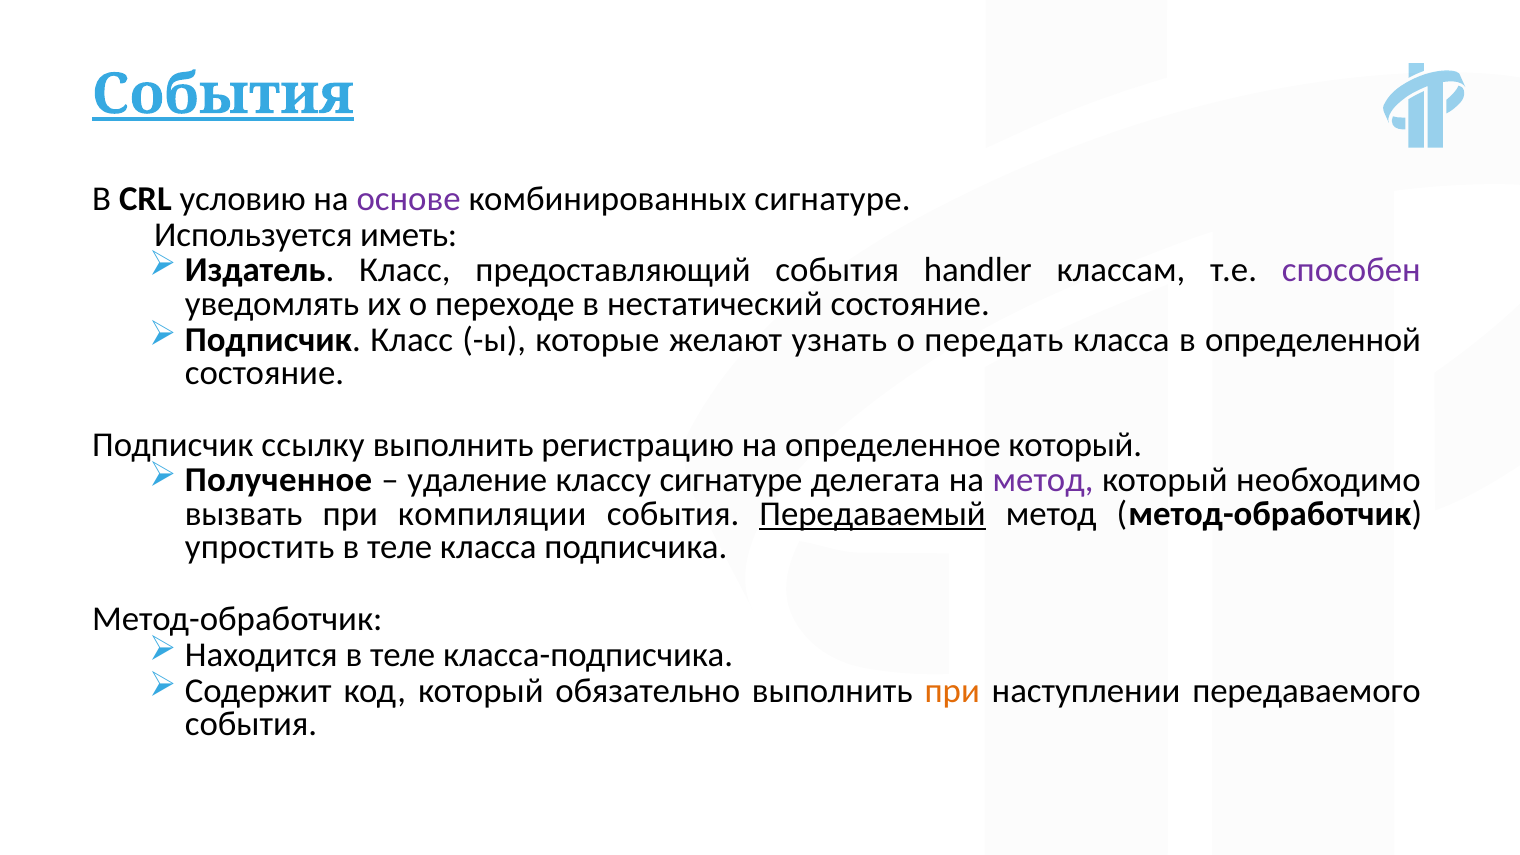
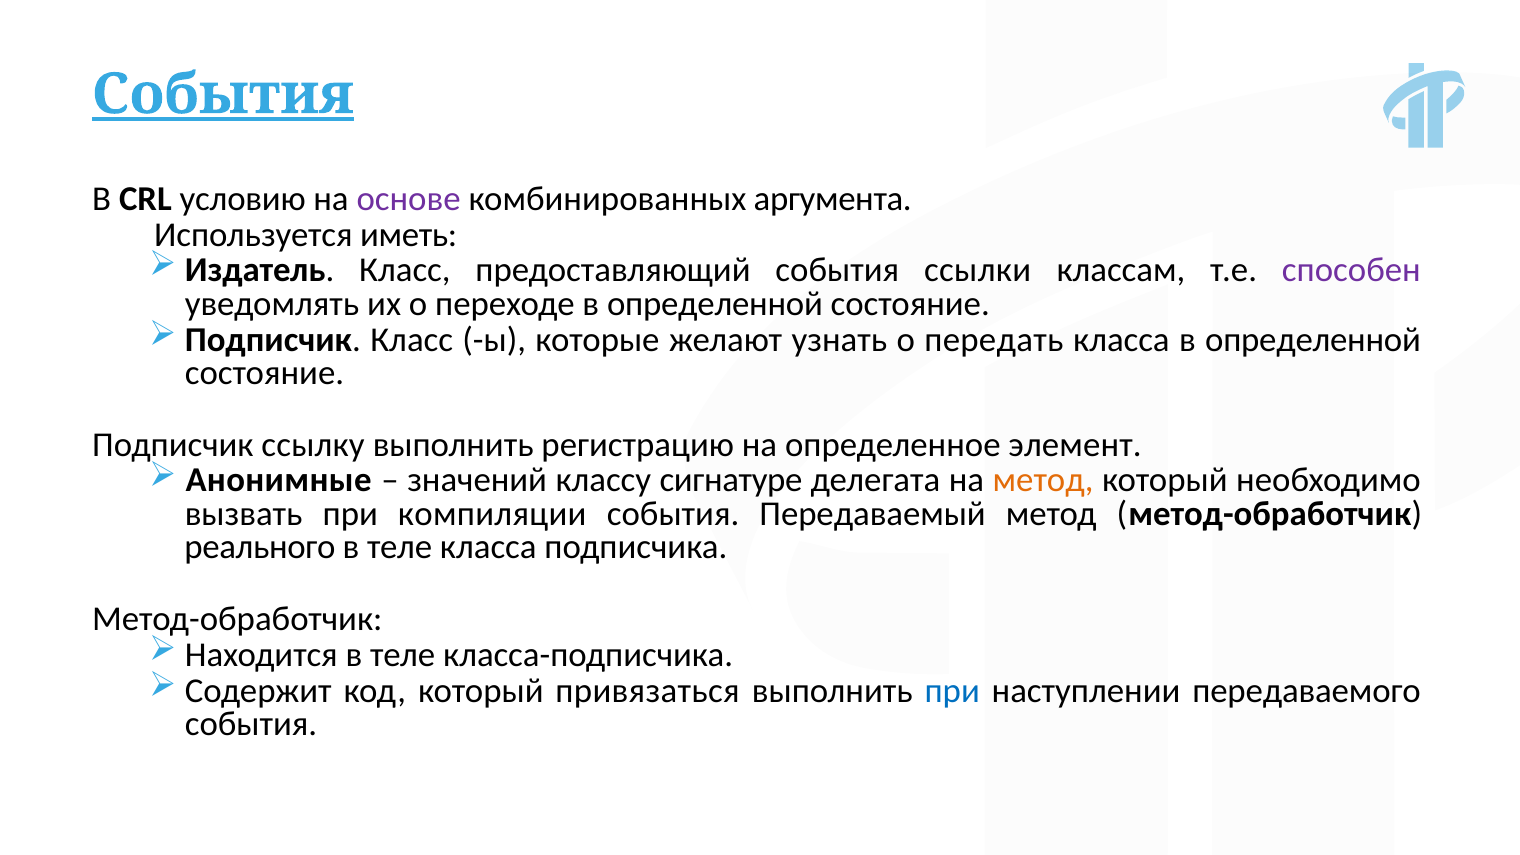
комбинированных сигнатуре: сигнатуре -> аргумента
handler: handler -> ссылки
переходе в нестатический: нестатический -> определенной
определенное который: который -> элемент
Полученное: Полученное -> Анонимные
удаление: удаление -> значений
метод at (1043, 481) colour: purple -> orange
Передаваемый underline: present -> none
упростить: упростить -> реального
обязательно: обязательно -> привязаться
при at (952, 691) colour: orange -> blue
